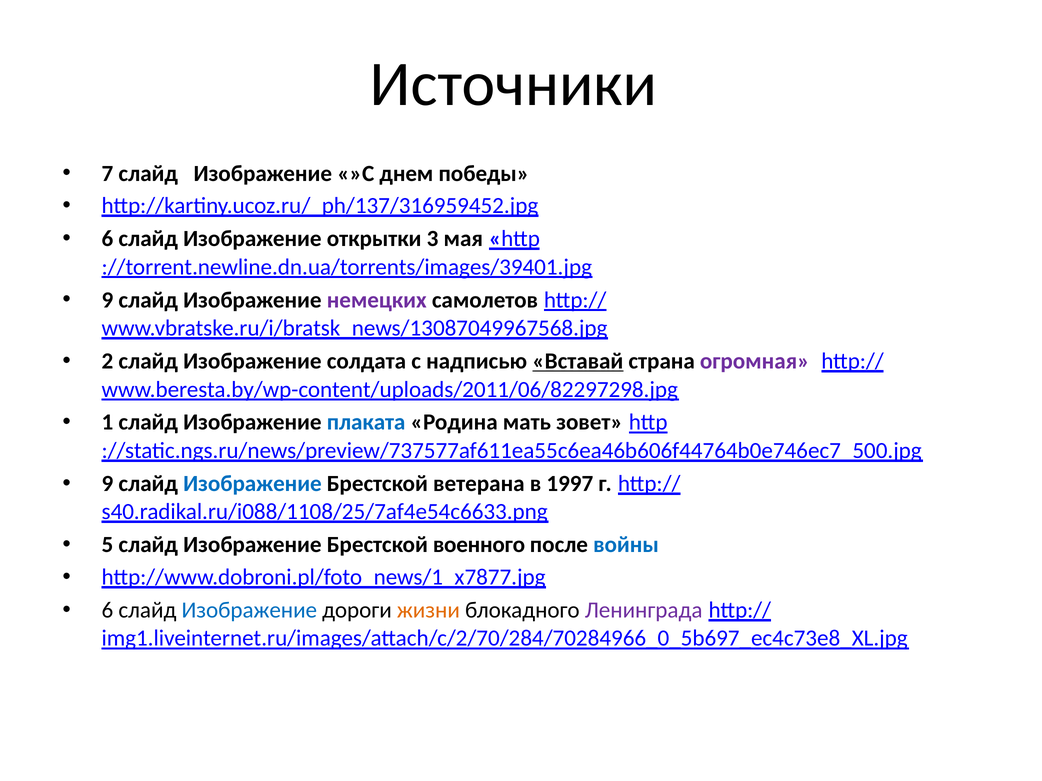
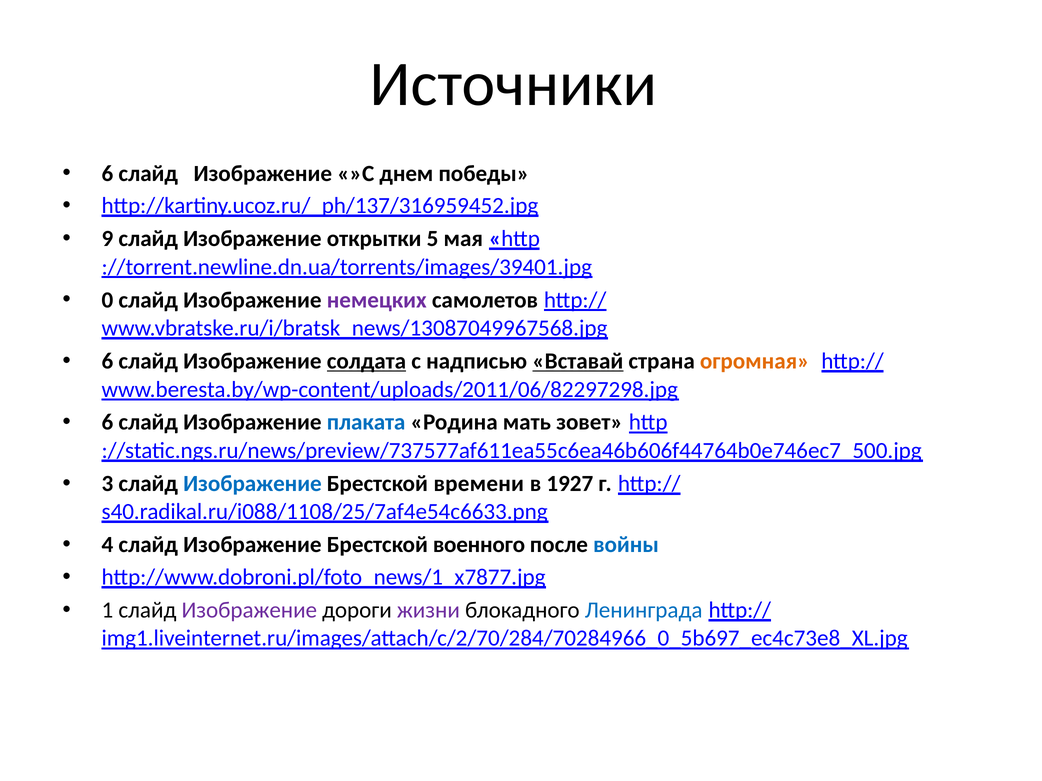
7 at (107, 173): 7 -> 6
6 at (107, 239): 6 -> 9
3: 3 -> 5
9 at (107, 300): 9 -> 0
2 at (107, 361): 2 -> 6
солдата underline: none -> present
огромная colour: purple -> orange
1 at (107, 423): 1 -> 6
9 at (107, 484): 9 -> 3
ветерана: ветерана -> времени
1997: 1997 -> 1927
5: 5 -> 4
6 at (107, 610): 6 -> 1
Изображение at (249, 610) colour: blue -> purple
жизни colour: orange -> purple
Ленинграда colour: purple -> blue
